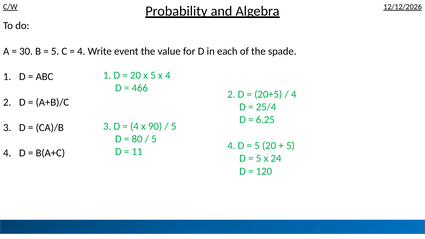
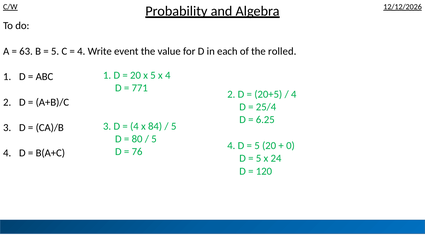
30: 30 -> 63
spade: spade -> rolled
466: 466 -> 771
90: 90 -> 84
5 at (290, 146): 5 -> 0
11: 11 -> 76
